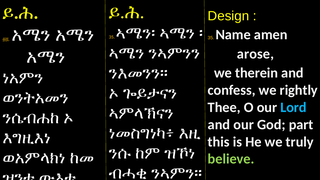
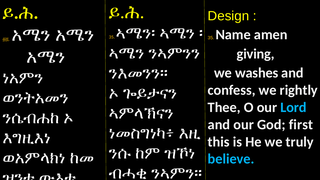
arose: arose -> giving
therein: therein -> washes
part: part -> first
believe colour: light green -> light blue
